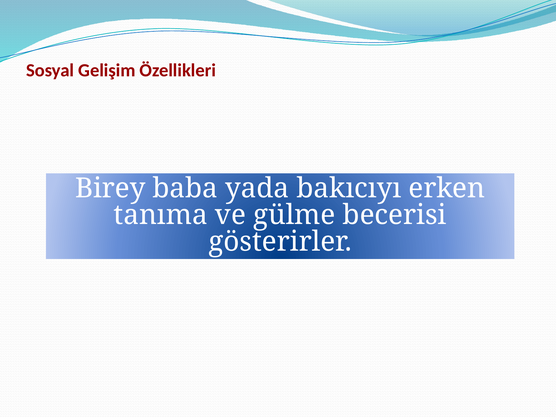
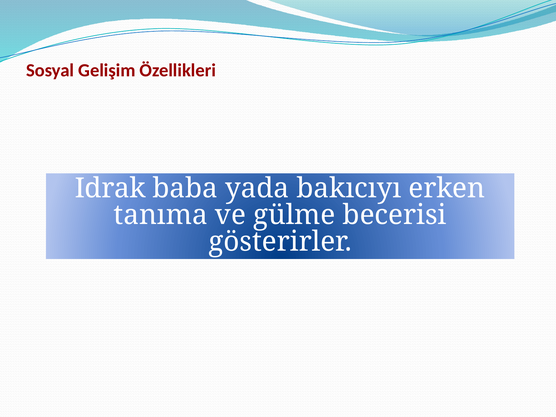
Birey: Birey -> Idrak
